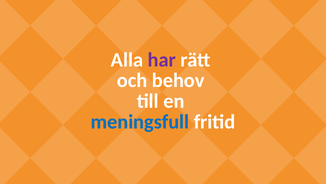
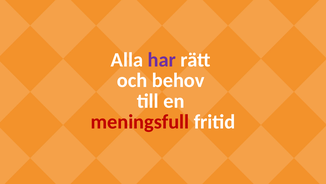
meningsfull colour: blue -> red
